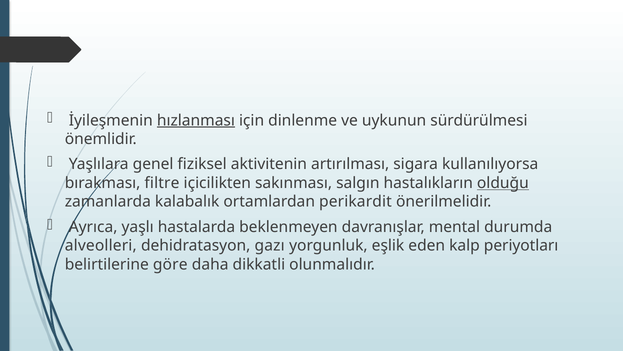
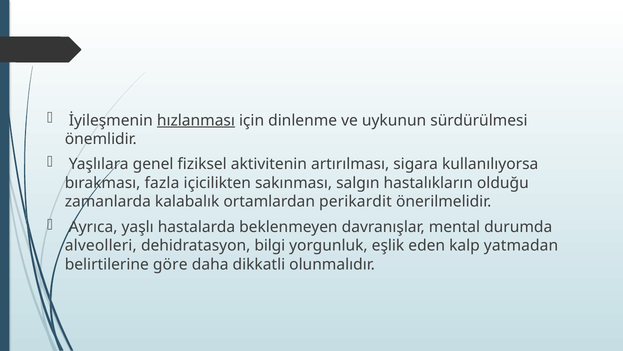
filtre: filtre -> fazla
olduğu underline: present -> none
gazı: gazı -> bilgi
periyotları: periyotları -> yatmadan
